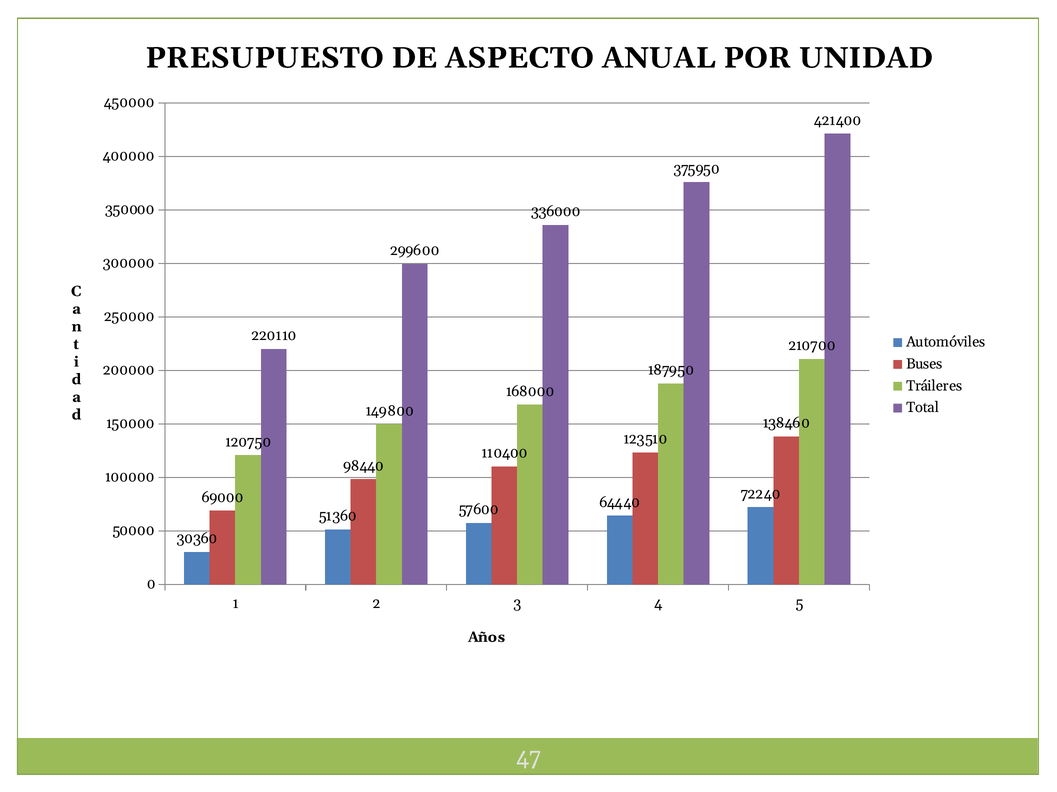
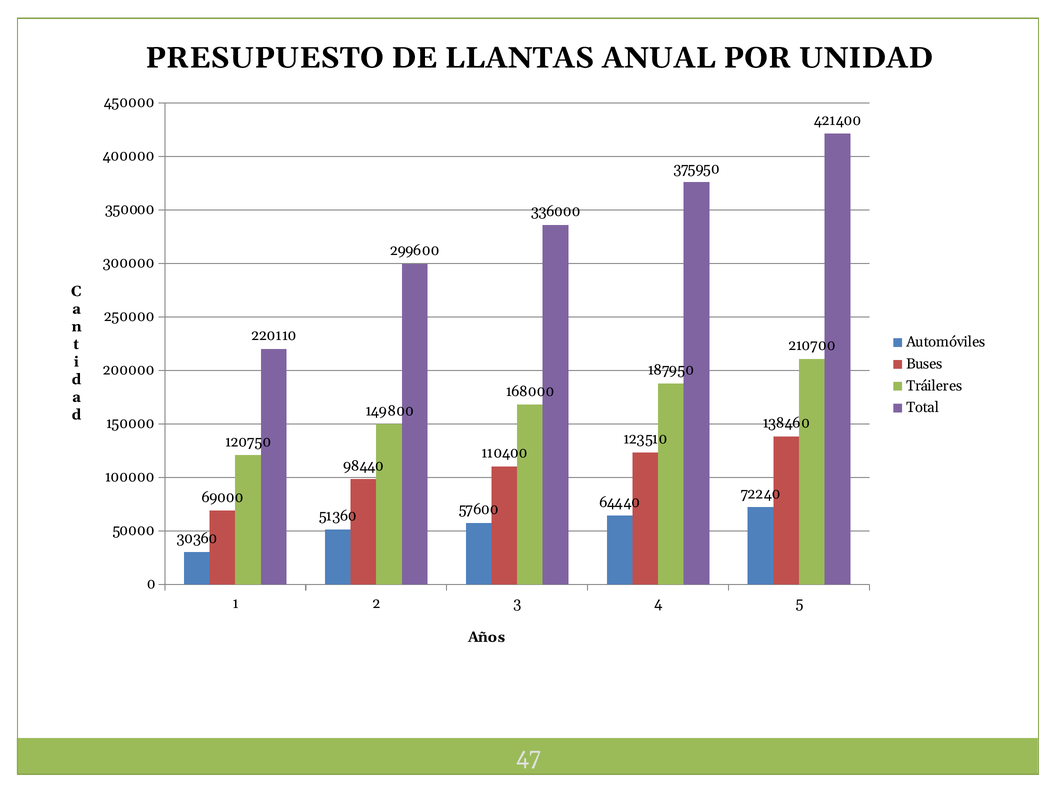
ASPECTO: ASPECTO -> LLANTAS
